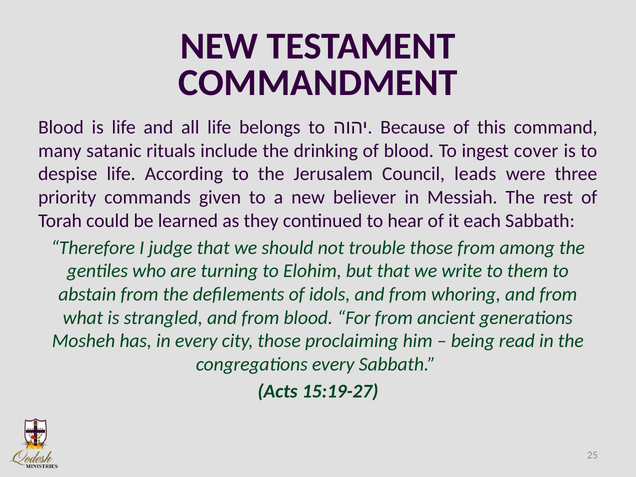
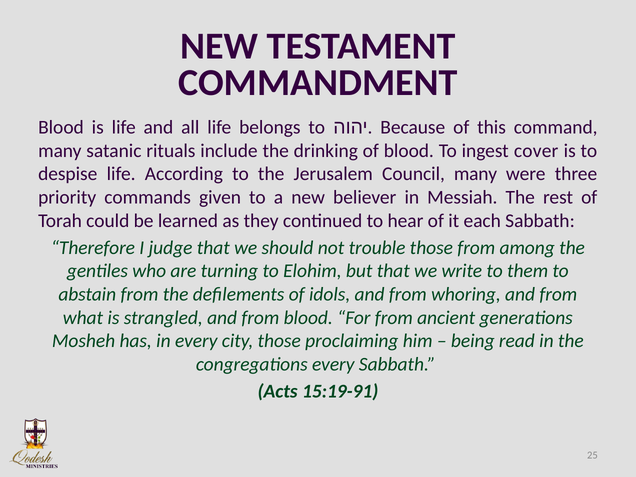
Council leads: leads -> many
15:19-27: 15:19-27 -> 15:19-91
